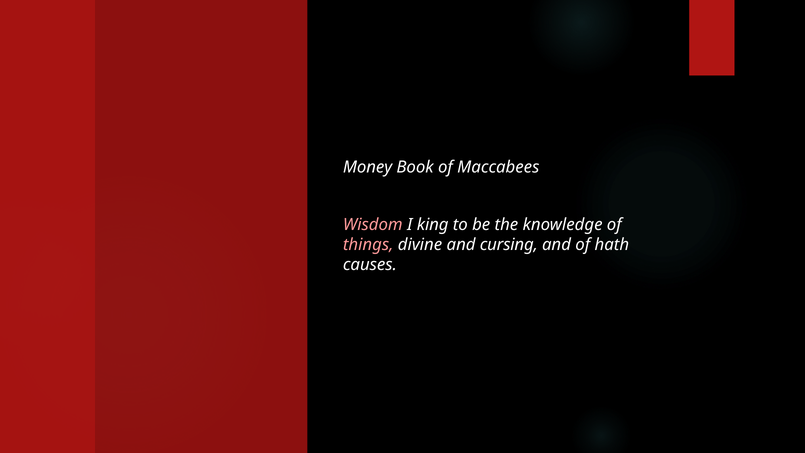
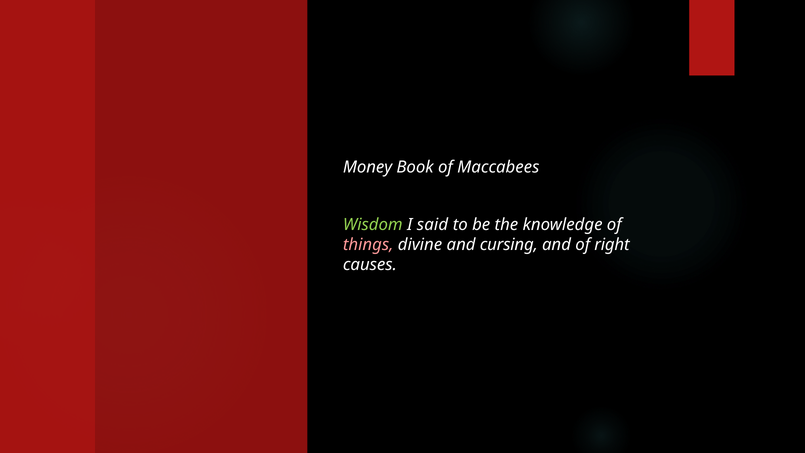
Wisdom colour: pink -> light green
king: king -> said
hath: hath -> right
